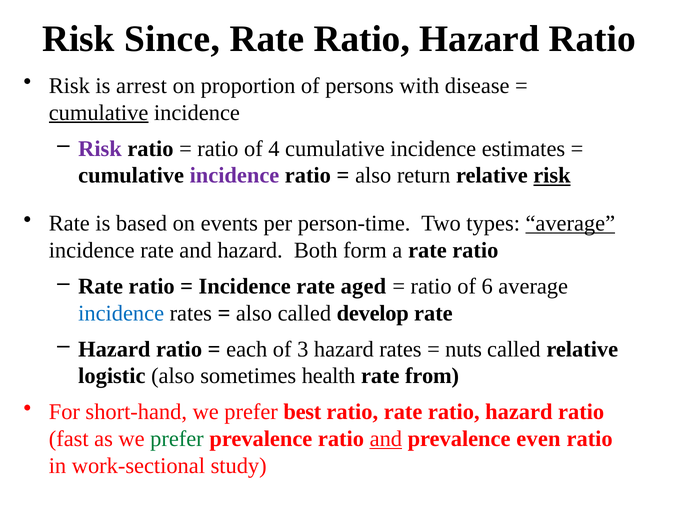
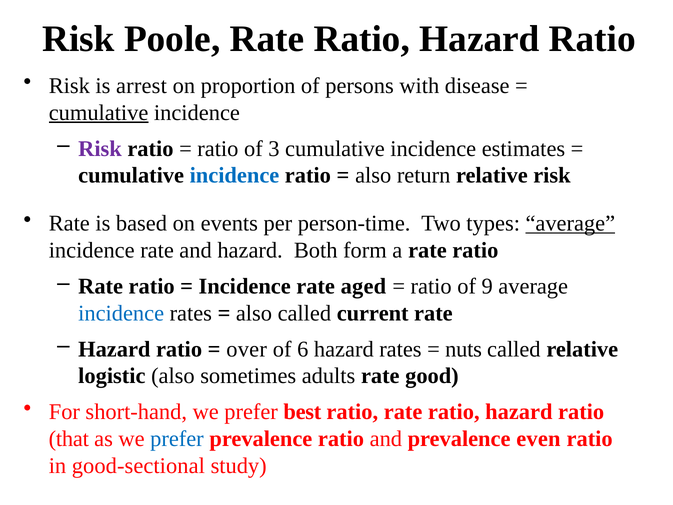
Since: Since -> Poole
4: 4 -> 3
incidence at (234, 175) colour: purple -> blue
risk at (552, 175) underline: present -> none
6: 6 -> 9
develop: develop -> current
each: each -> over
3: 3 -> 6
health: health -> adults
from: from -> good
fast: fast -> that
prefer at (177, 439) colour: green -> blue
and at (386, 439) underline: present -> none
work-sectional: work-sectional -> good-sectional
